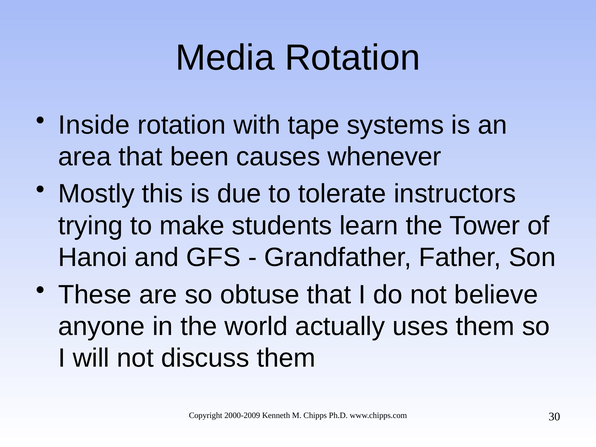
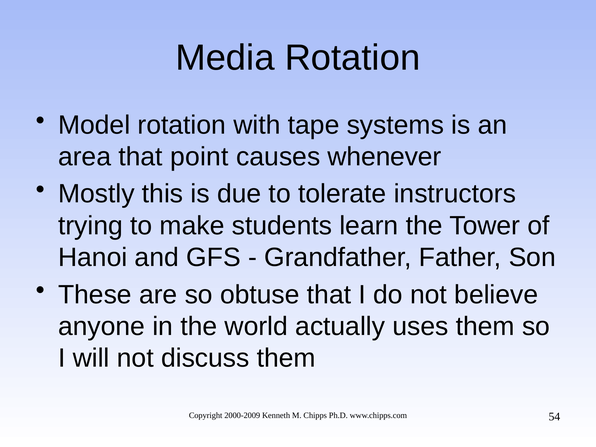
Inside: Inside -> Model
been: been -> point
30: 30 -> 54
